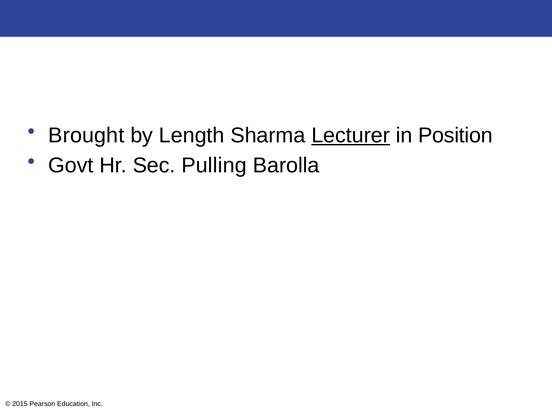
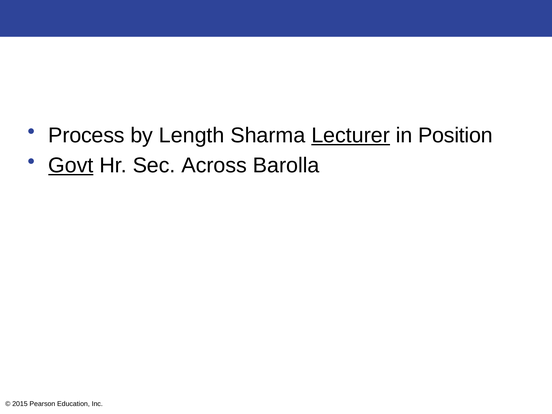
Brought: Brought -> Process
Govt underline: none -> present
Pulling: Pulling -> Across
